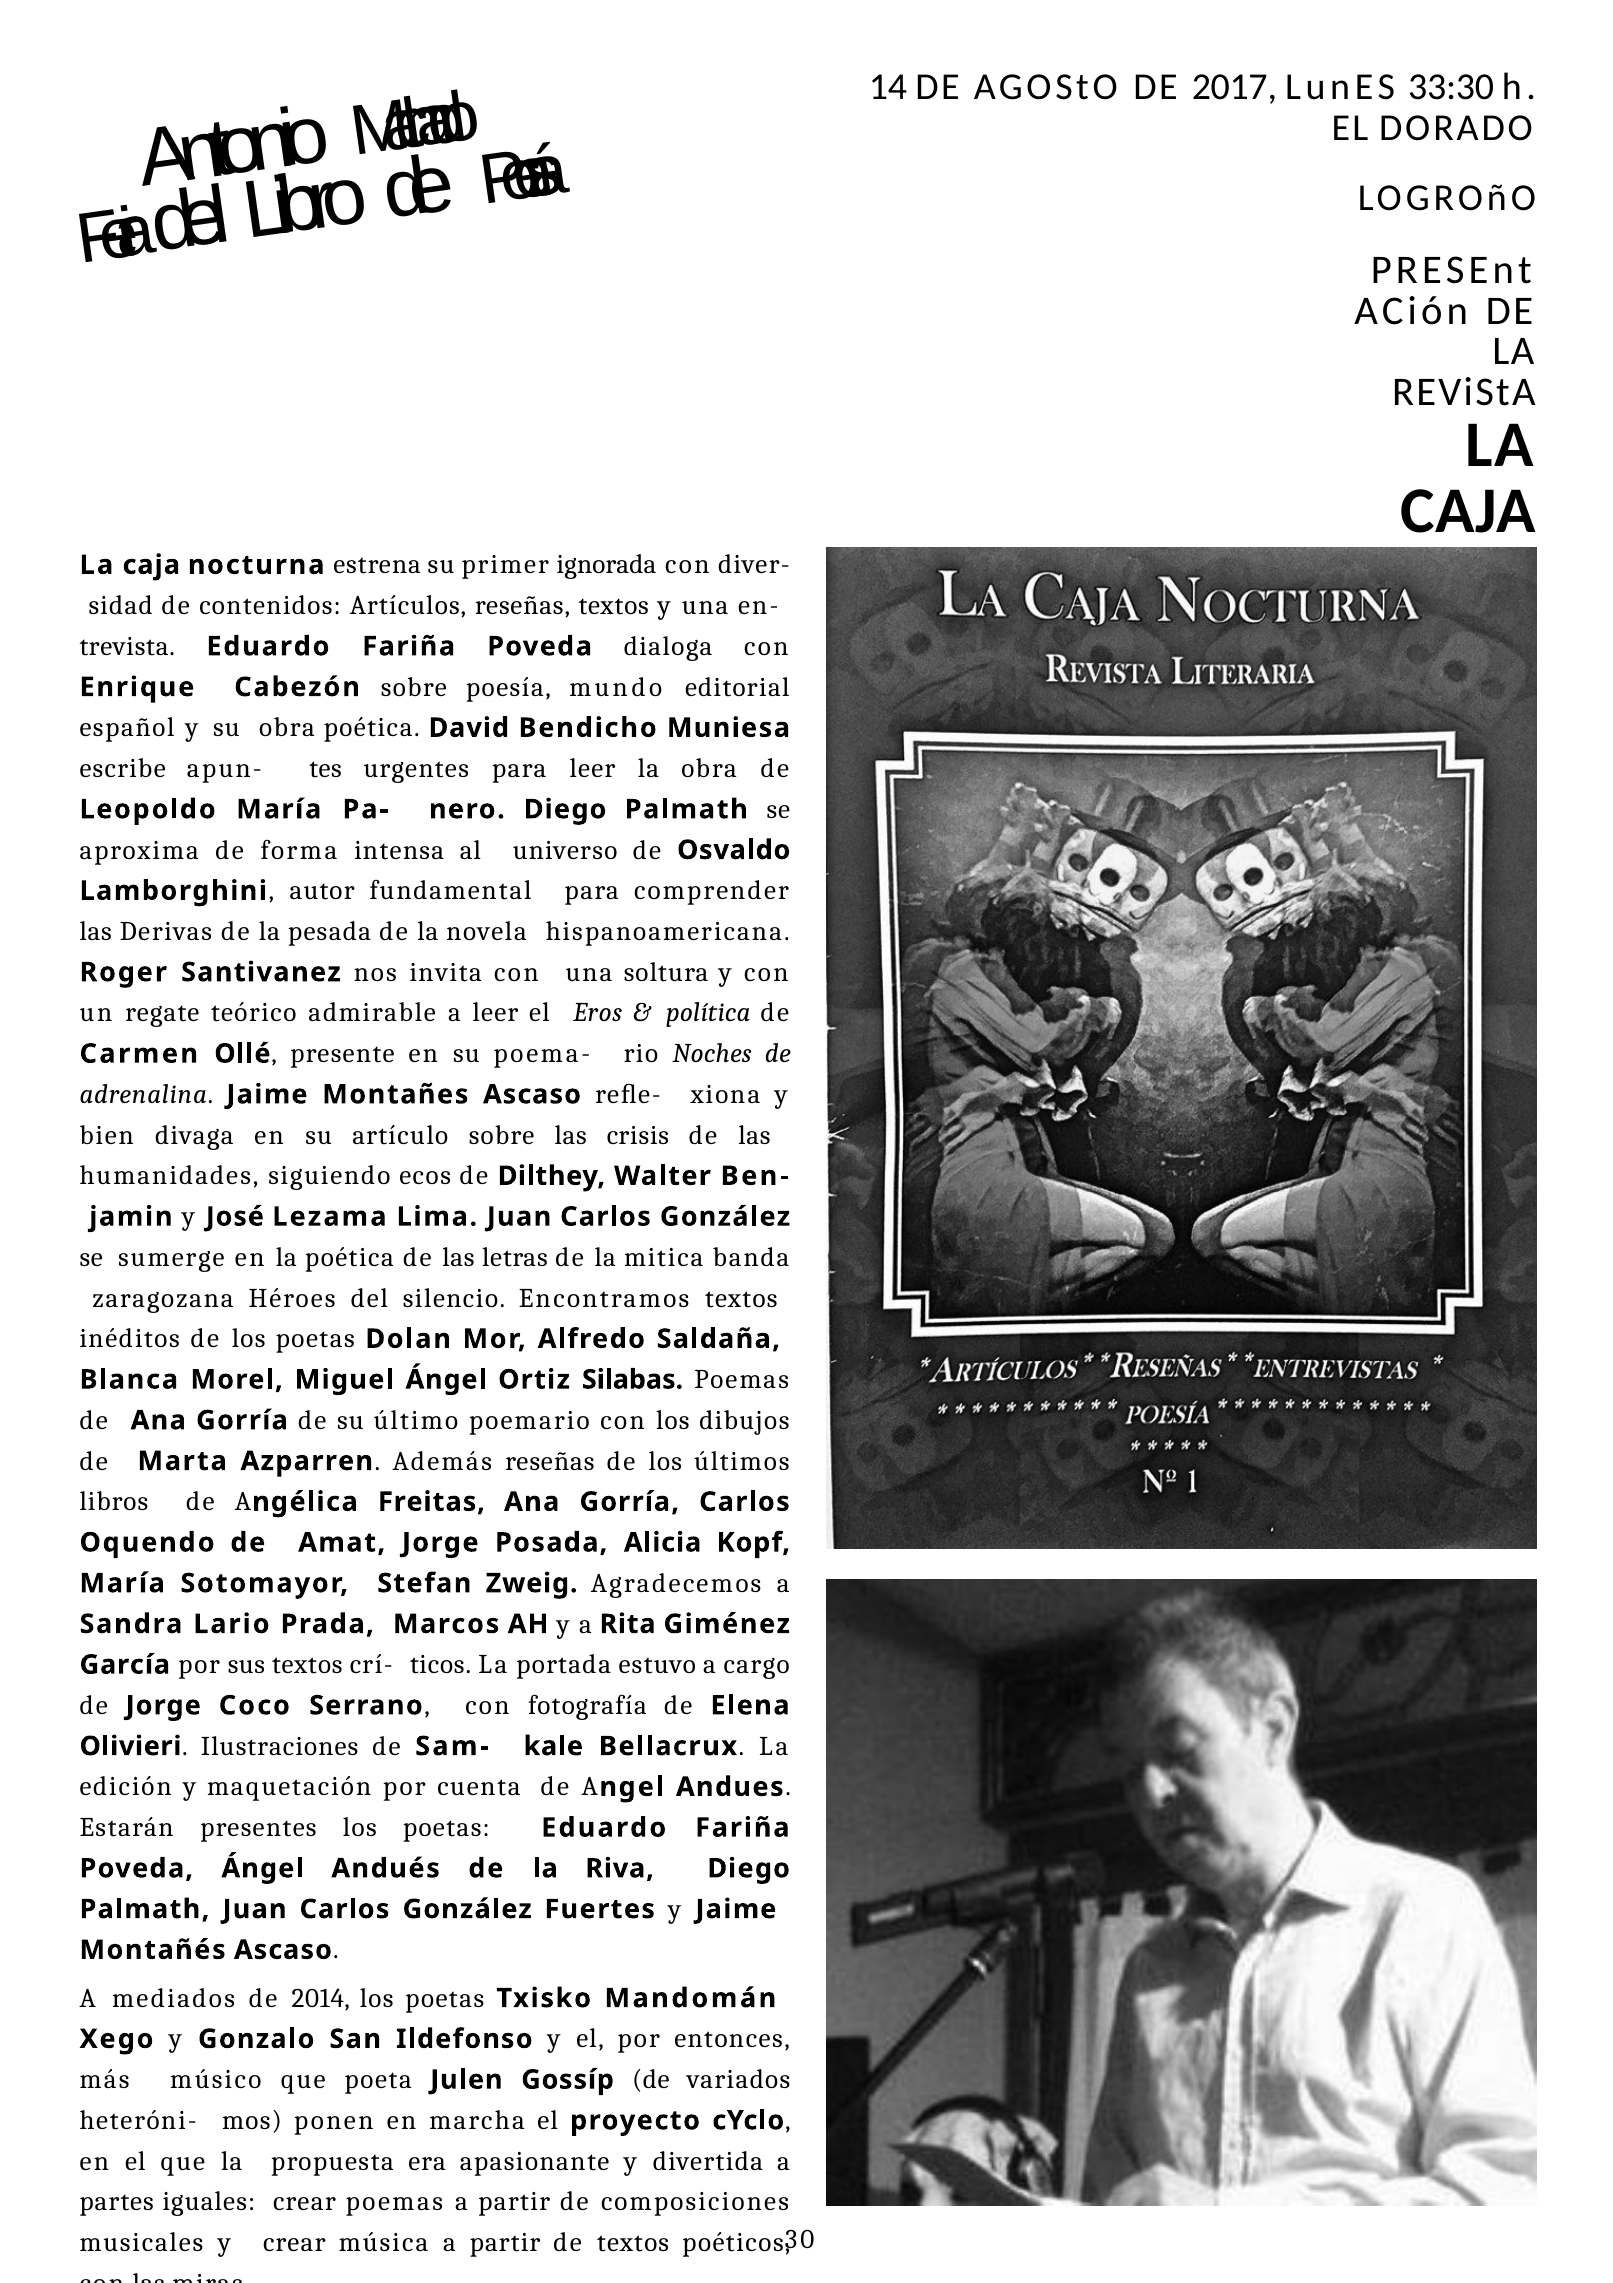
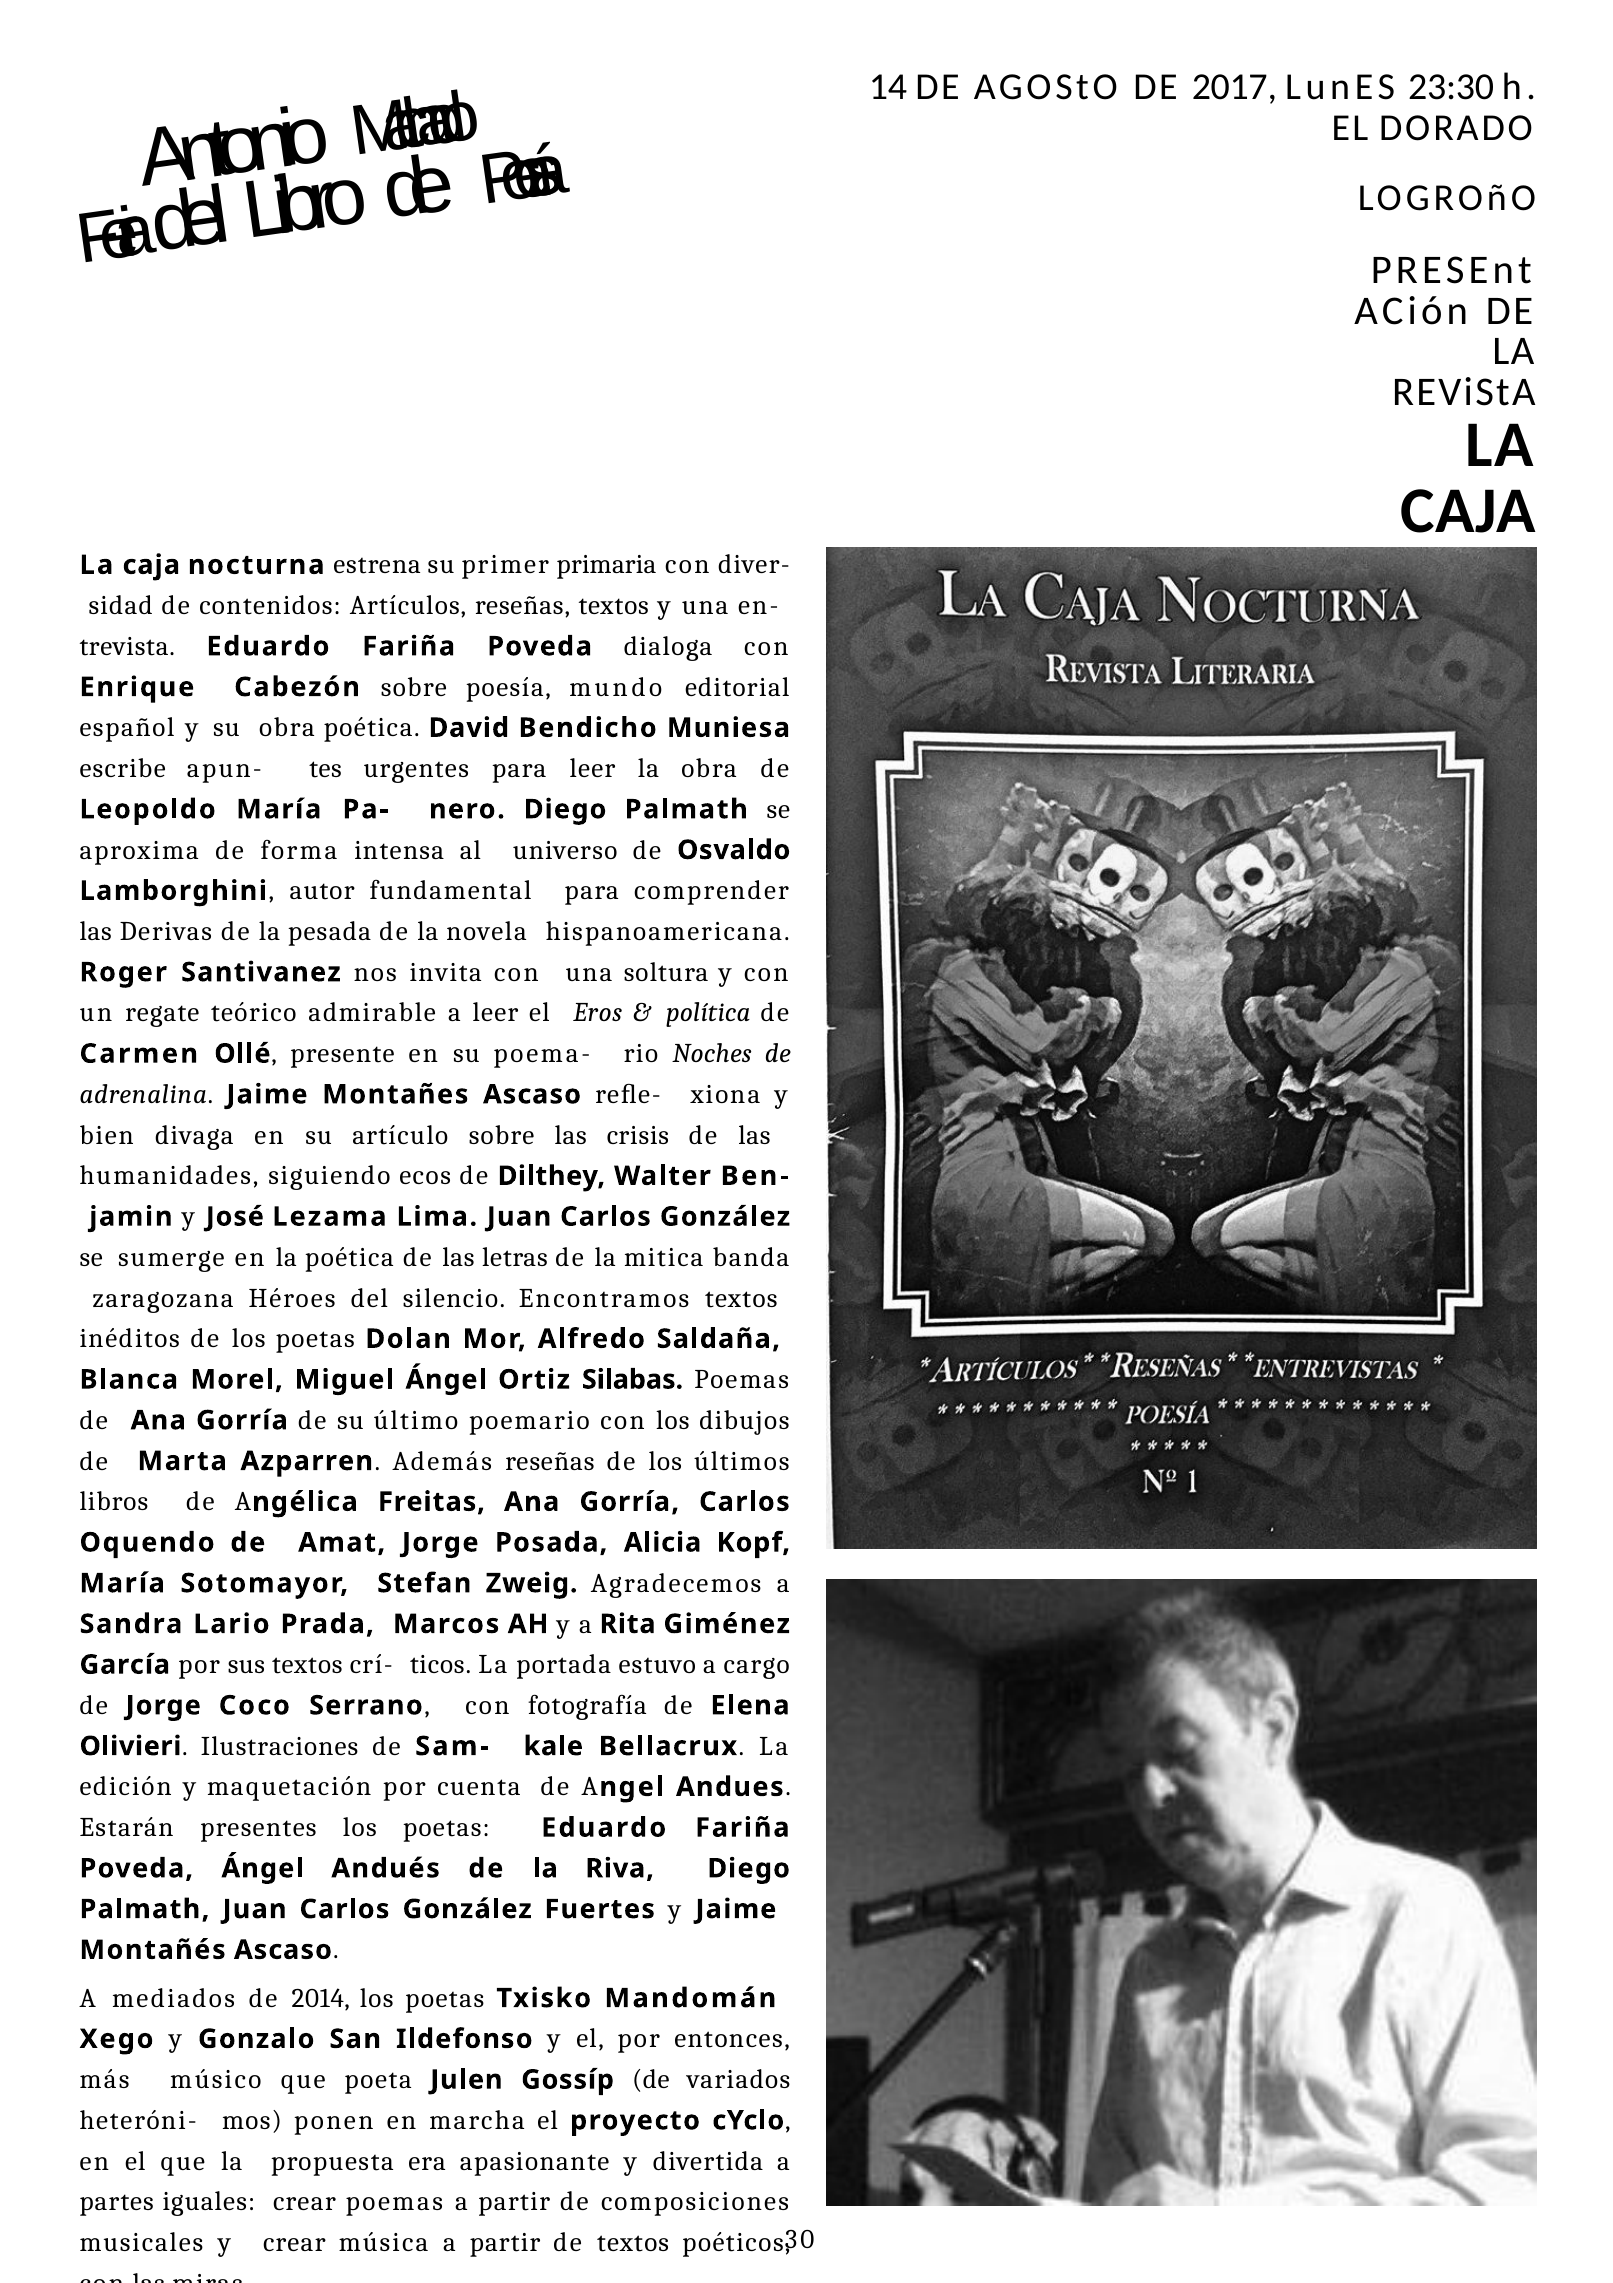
33:30: 33:30 -> 23:30
ignorada: ignorada -> primaria
